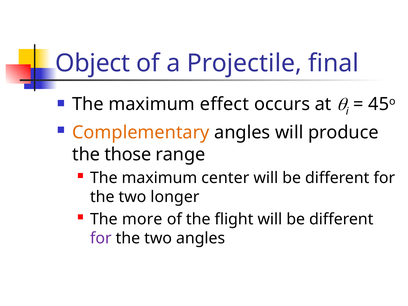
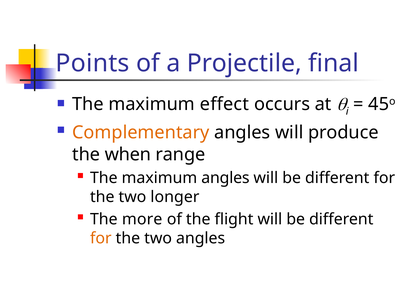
Object: Object -> Points
those: those -> when
maximum center: center -> angles
for at (101, 238) colour: purple -> orange
